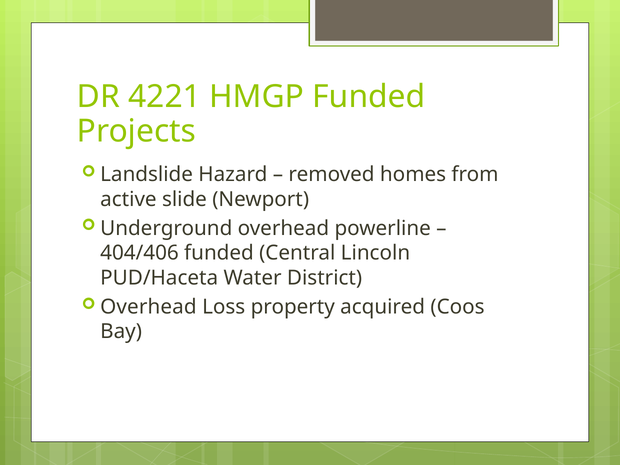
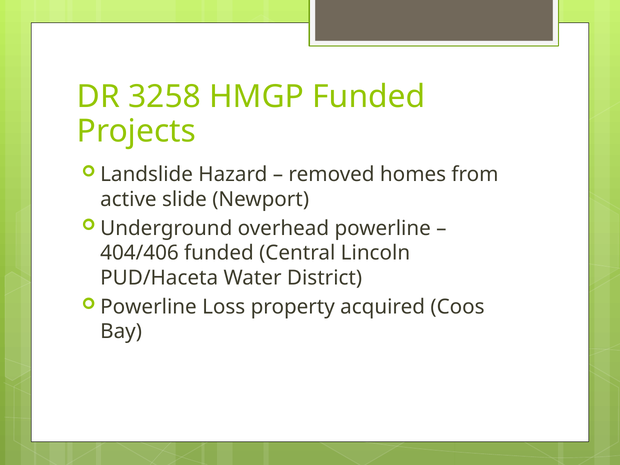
4221: 4221 -> 3258
Overhead at (148, 307): Overhead -> Powerline
